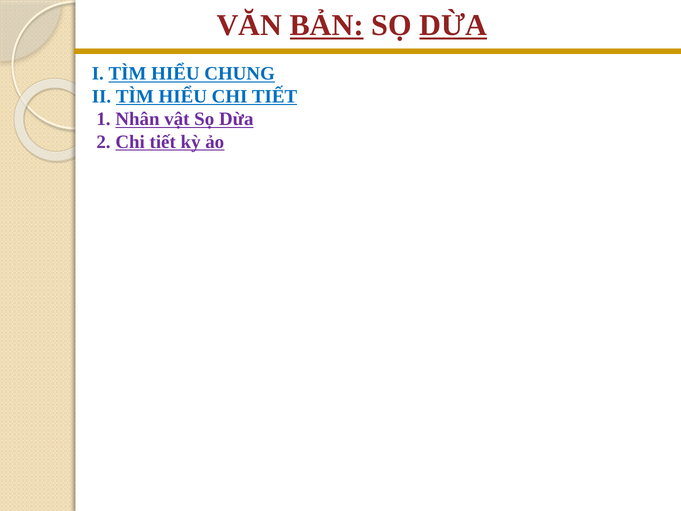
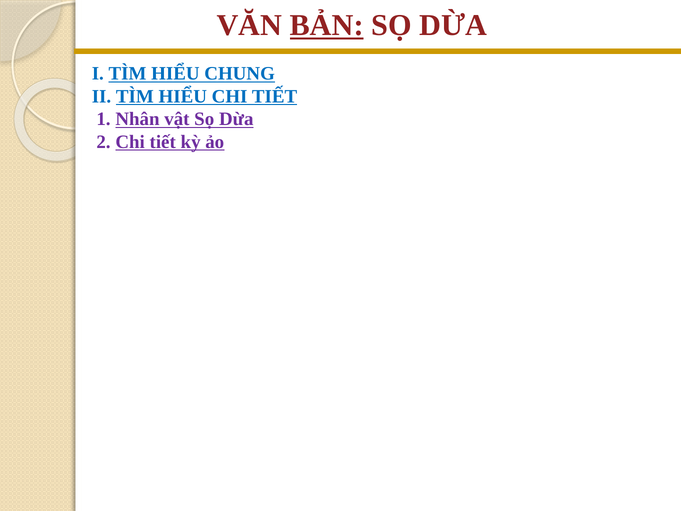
DỪA at (453, 25) underline: present -> none
